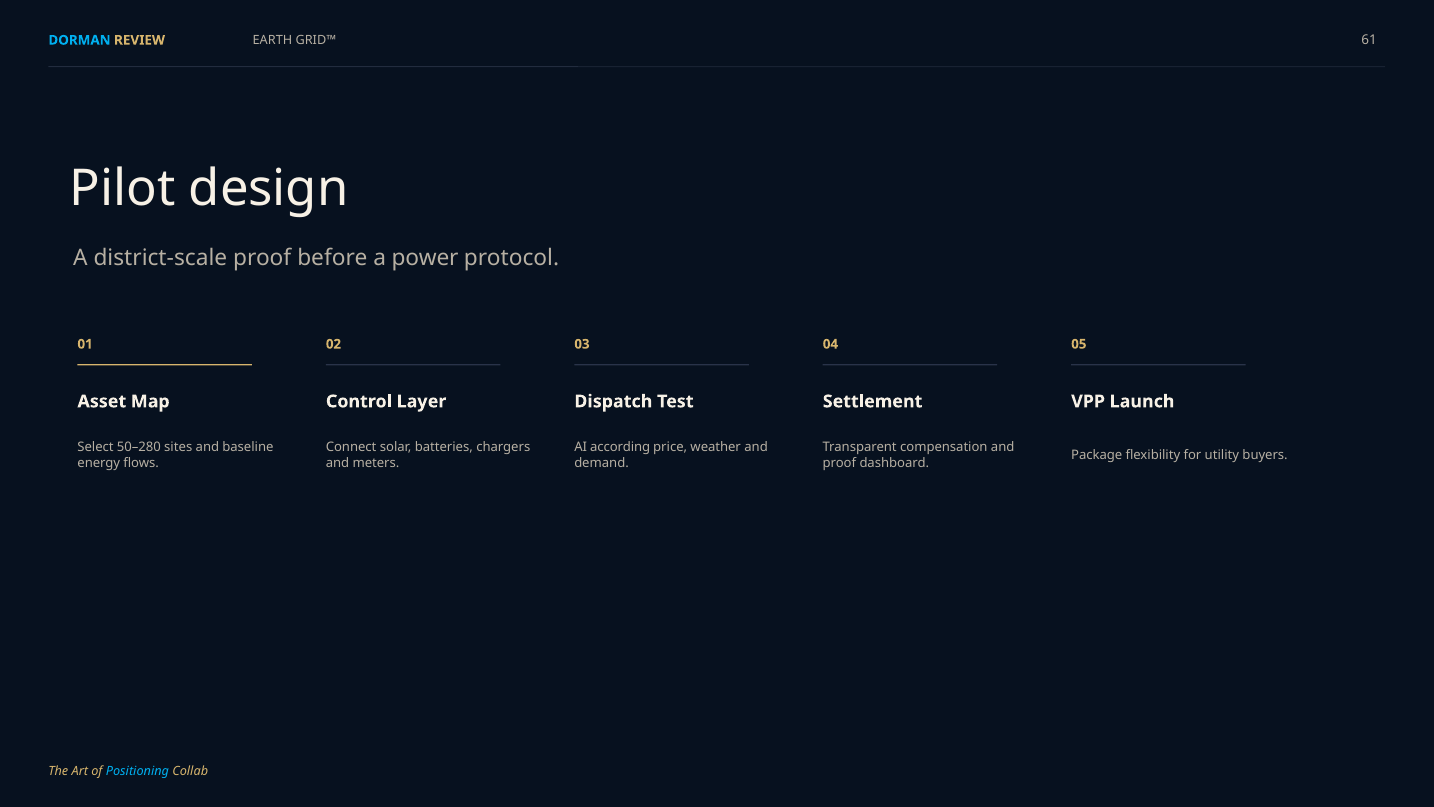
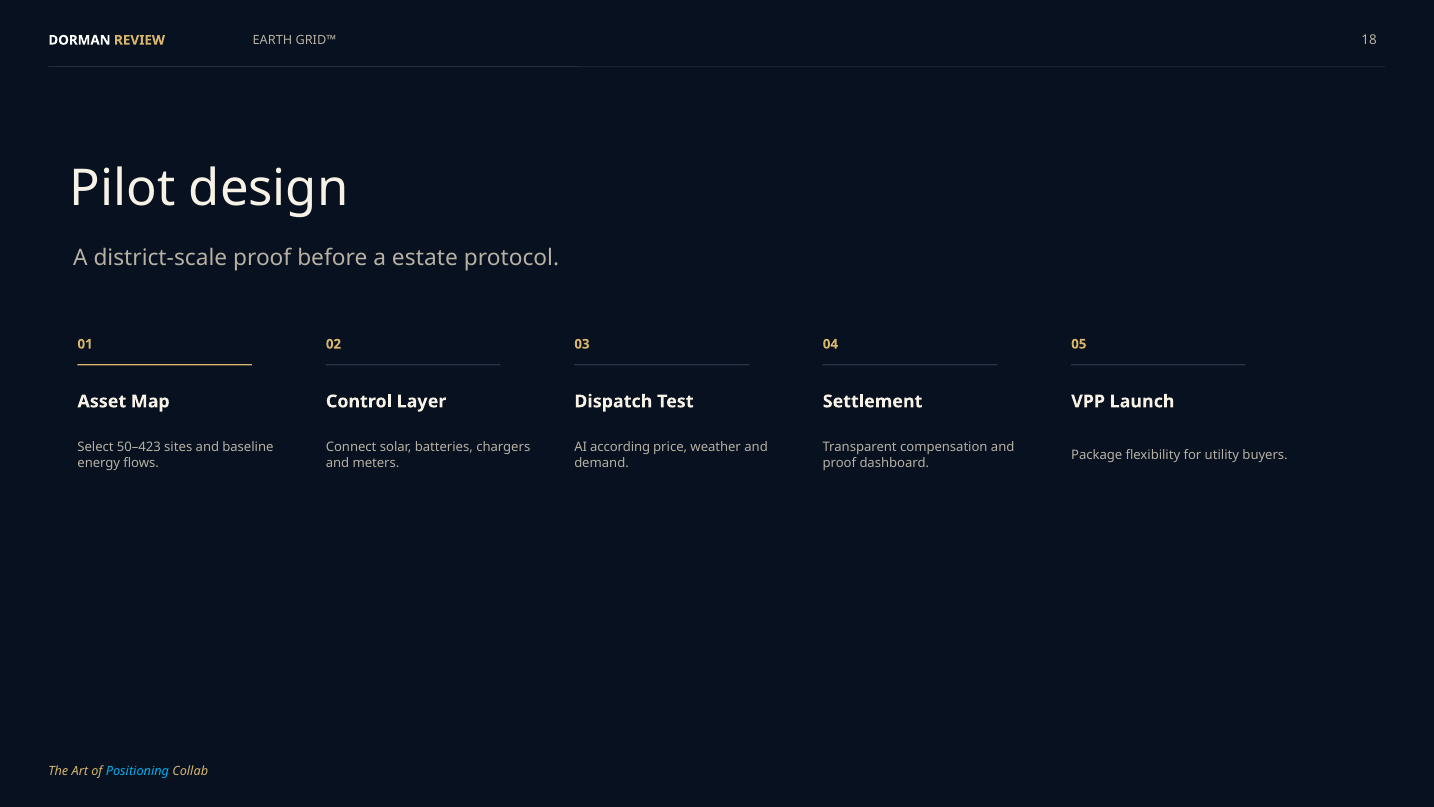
DORMAN colour: light blue -> white
61: 61 -> 18
power: power -> estate
50–280: 50–280 -> 50–423
